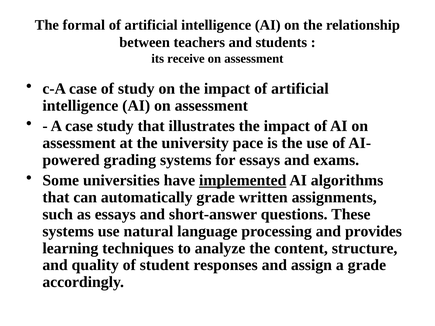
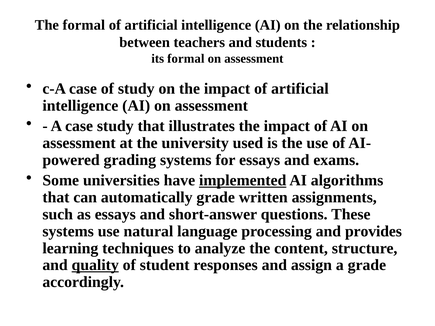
its receive: receive -> formal
pace: pace -> used
quality underline: none -> present
